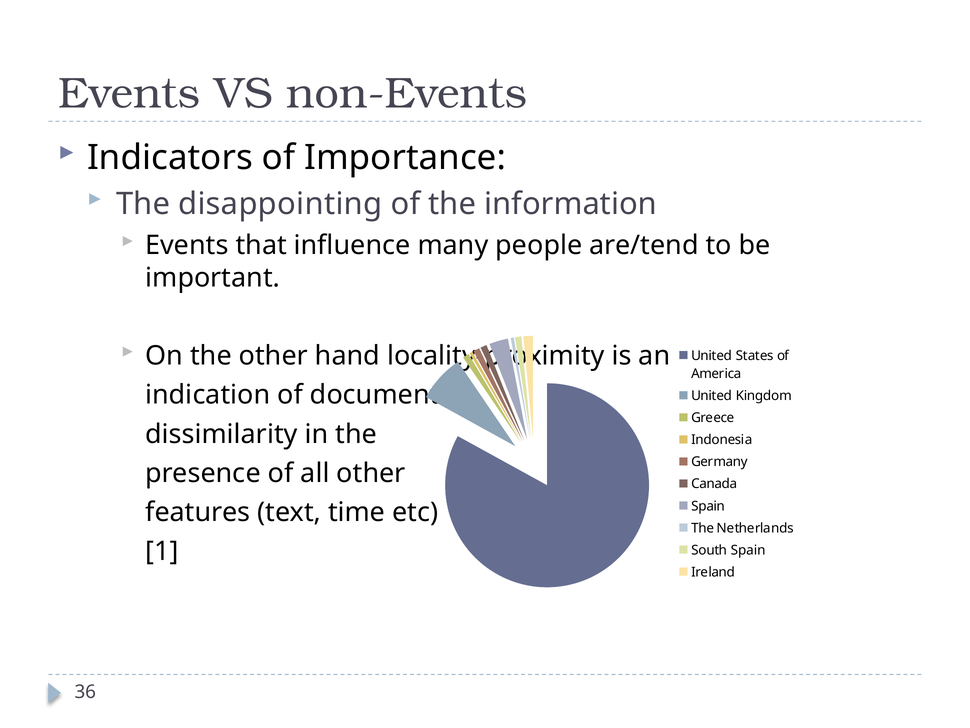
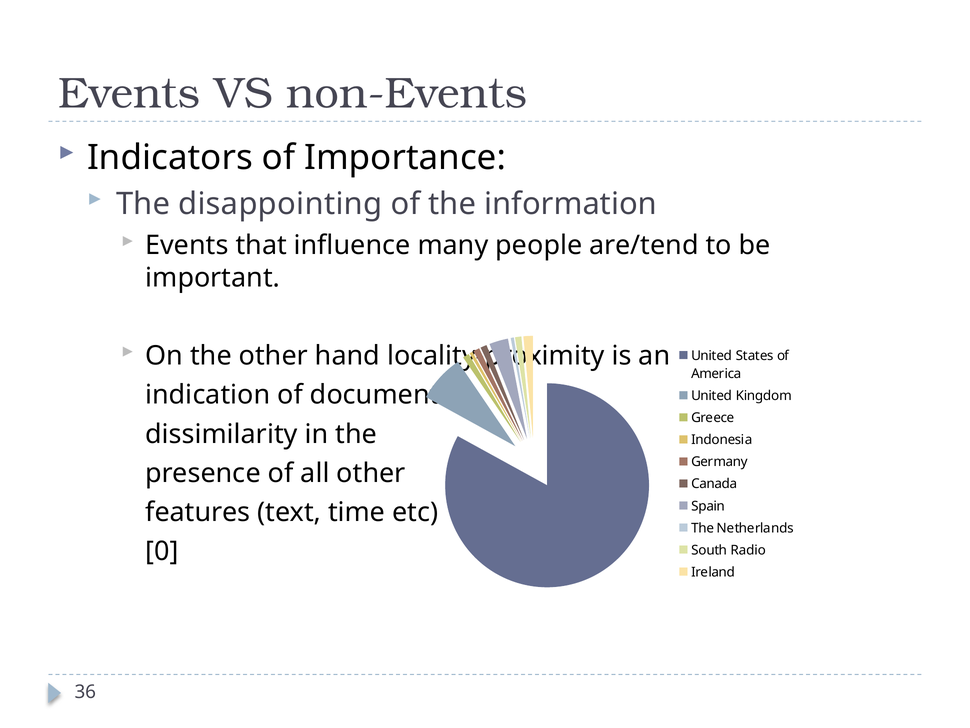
1: 1 -> 0
South Spain: Spain -> Radio
